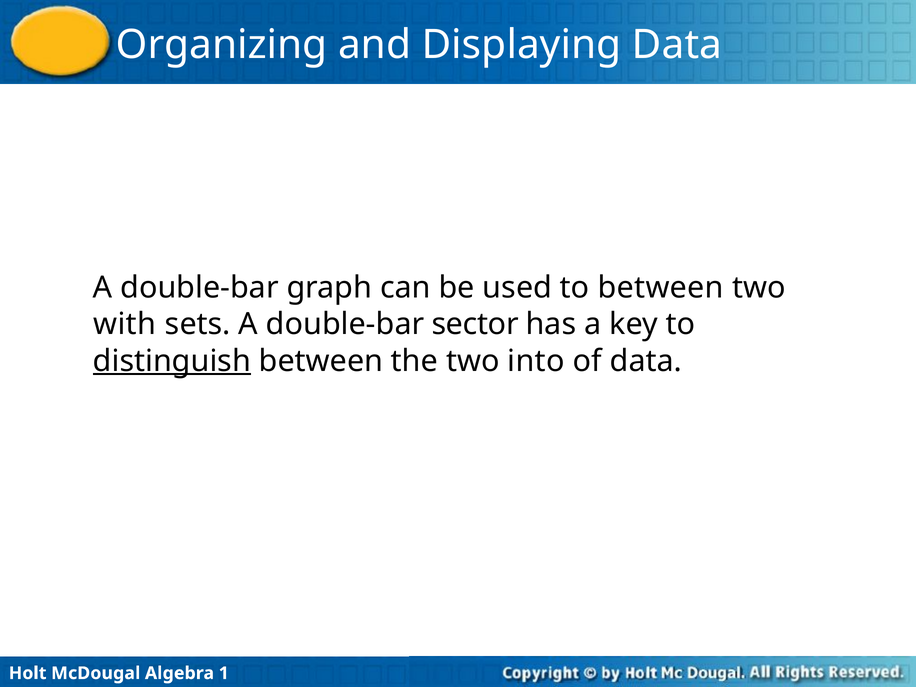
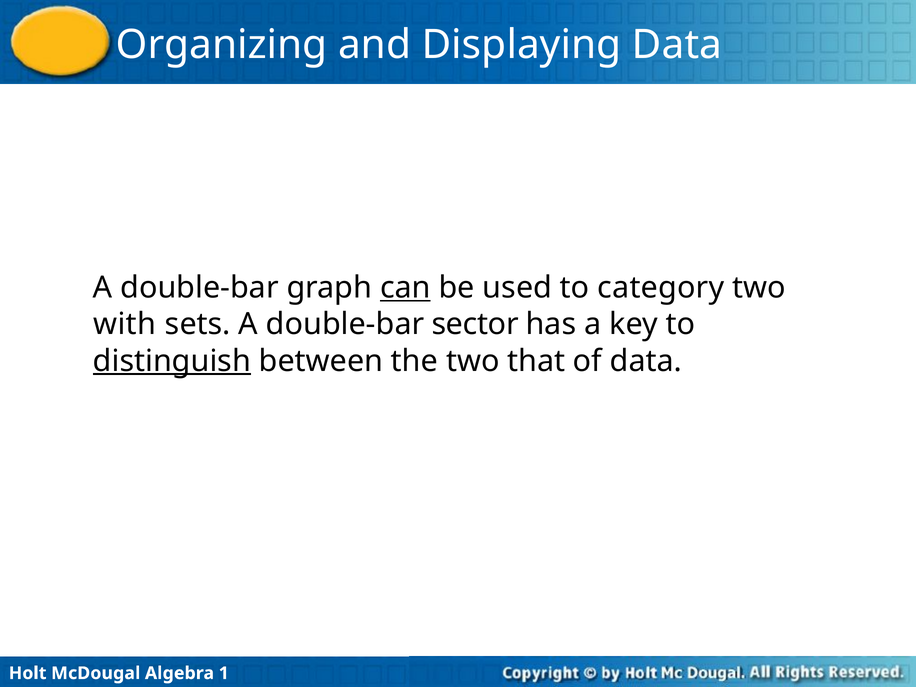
can underline: none -> present
to between: between -> category
into: into -> that
